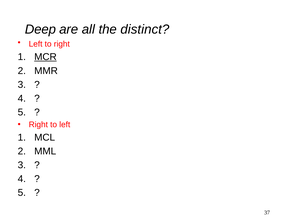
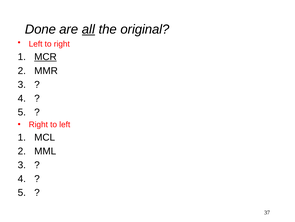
Deep: Deep -> Done
all underline: none -> present
distinct: distinct -> original
